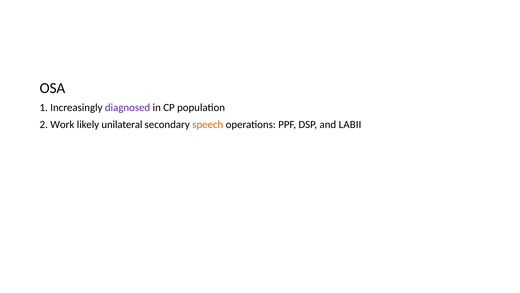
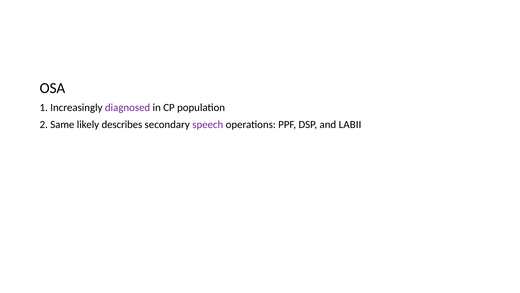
Work: Work -> Same
unilateral: unilateral -> describes
speech colour: orange -> purple
